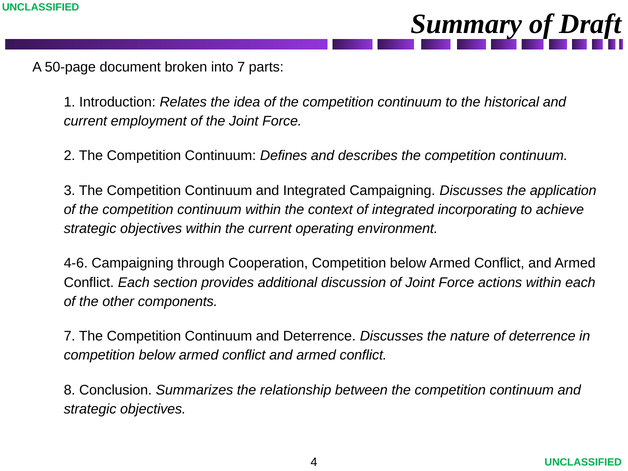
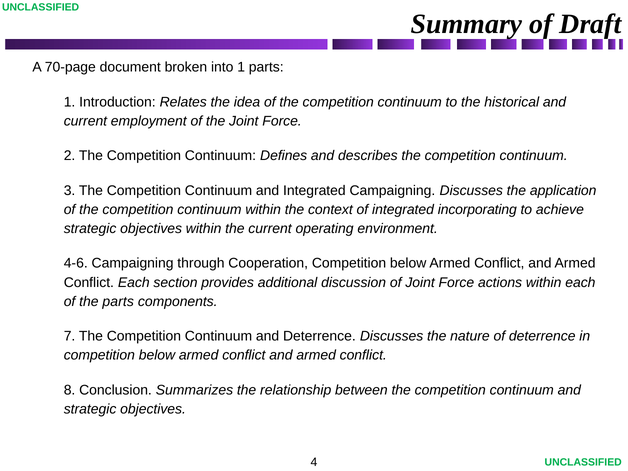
50-page: 50-page -> 70-page
into 7: 7 -> 1
the other: other -> parts
